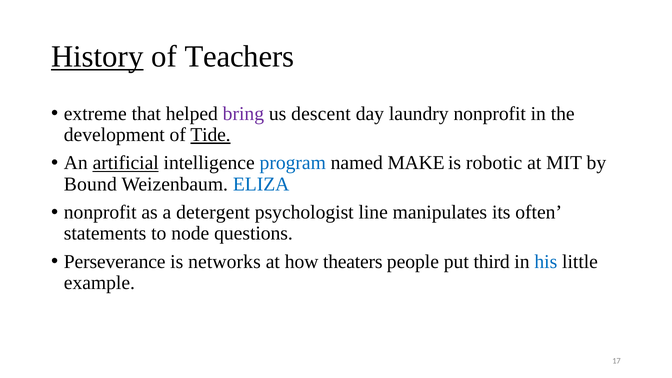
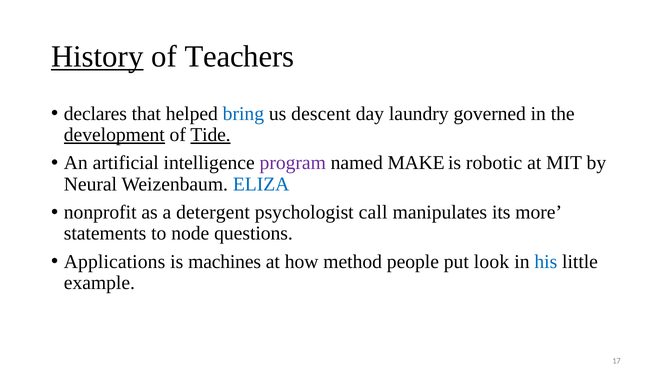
extreme: extreme -> declares
bring colour: purple -> blue
laundry nonprofit: nonprofit -> governed
development underline: none -> present
artificial underline: present -> none
program colour: blue -> purple
Bound: Bound -> Neural
line: line -> call
often: often -> more
Perseverance: Perseverance -> Applications
networks: networks -> machines
theaters: theaters -> method
third: third -> look
